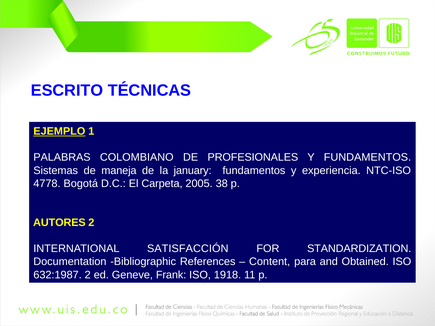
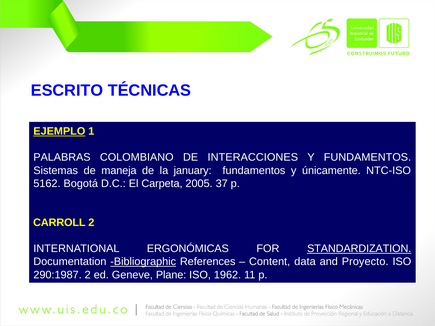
PROFESIONALES: PROFESIONALES -> INTERACCIONES
experiencia: experiencia -> únicamente
4778: 4778 -> 5162
38: 38 -> 37
AUTORES: AUTORES -> CARROLL
SATISFACCIÓN: SATISFACCIÓN -> ERGONÓMICAS
STANDARDIZATION underline: none -> present
Bibliographic underline: none -> present
para: para -> data
Obtained: Obtained -> Proyecto
632:1987: 632:1987 -> 290:1987
Frank: Frank -> Plane
1918: 1918 -> 1962
